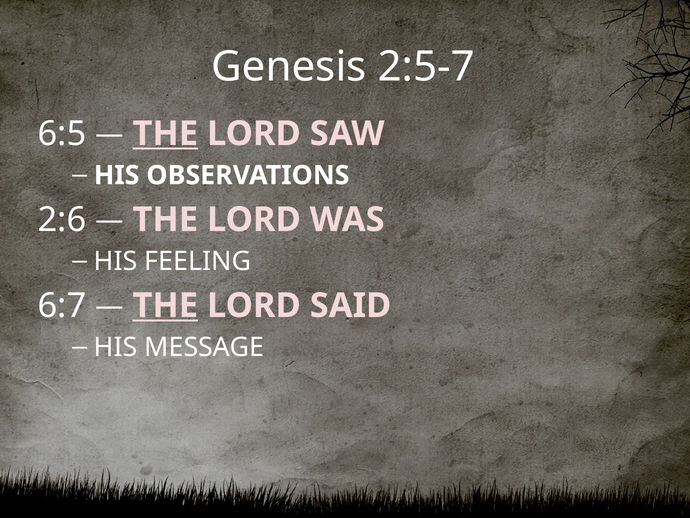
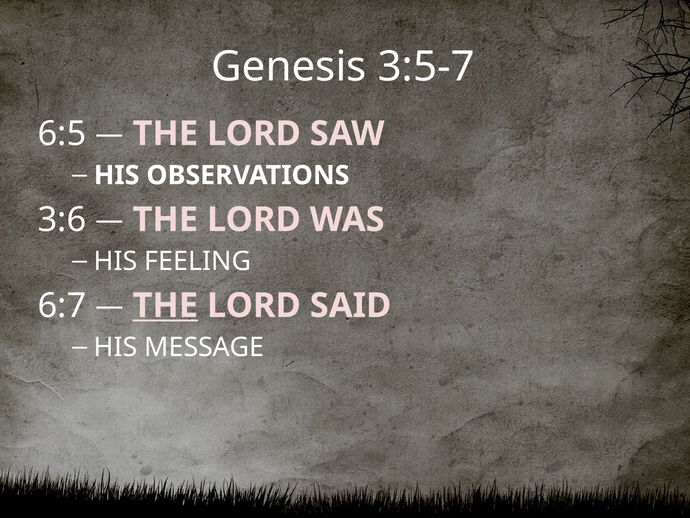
2:5-7: 2:5-7 -> 3:5-7
THE at (165, 134) underline: present -> none
2:6: 2:6 -> 3:6
